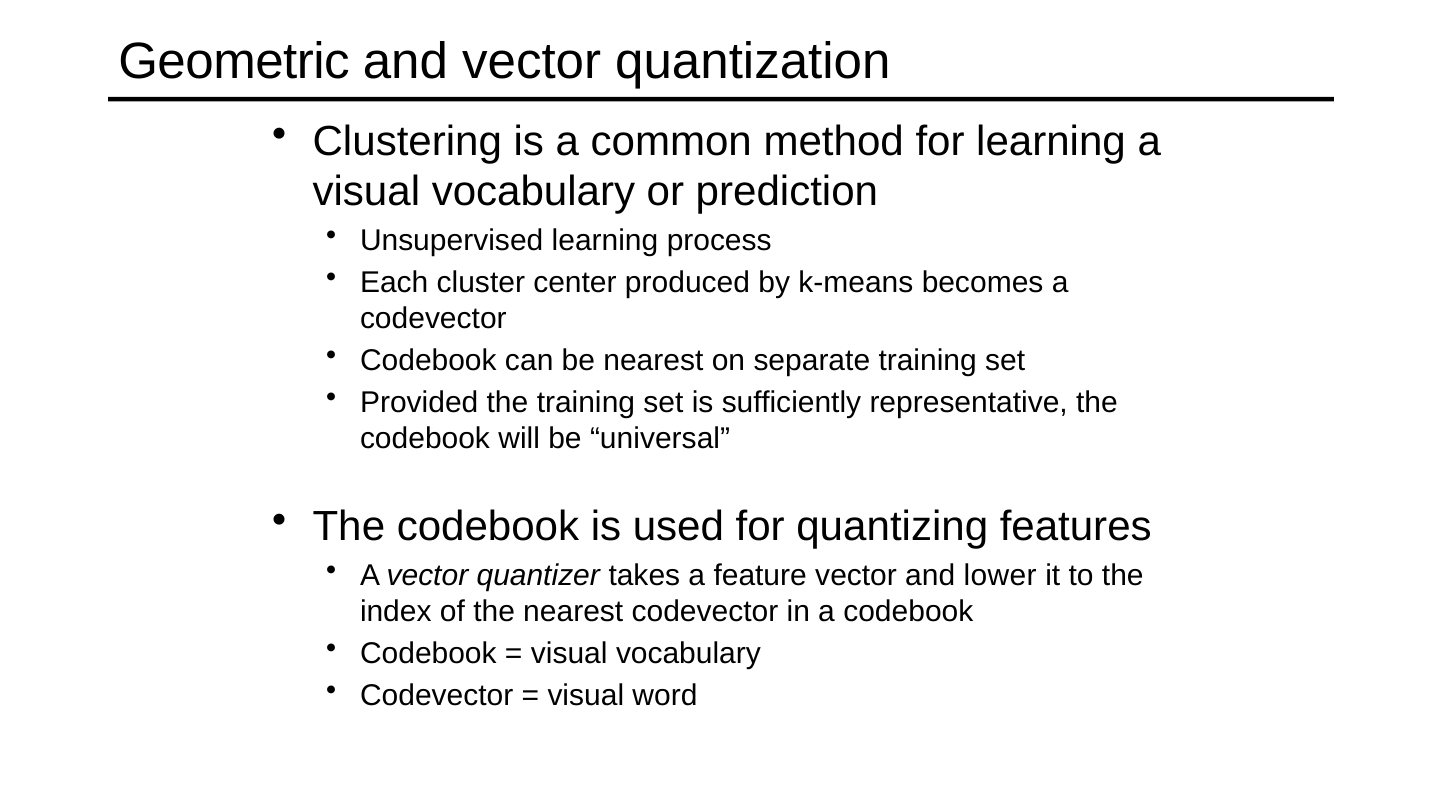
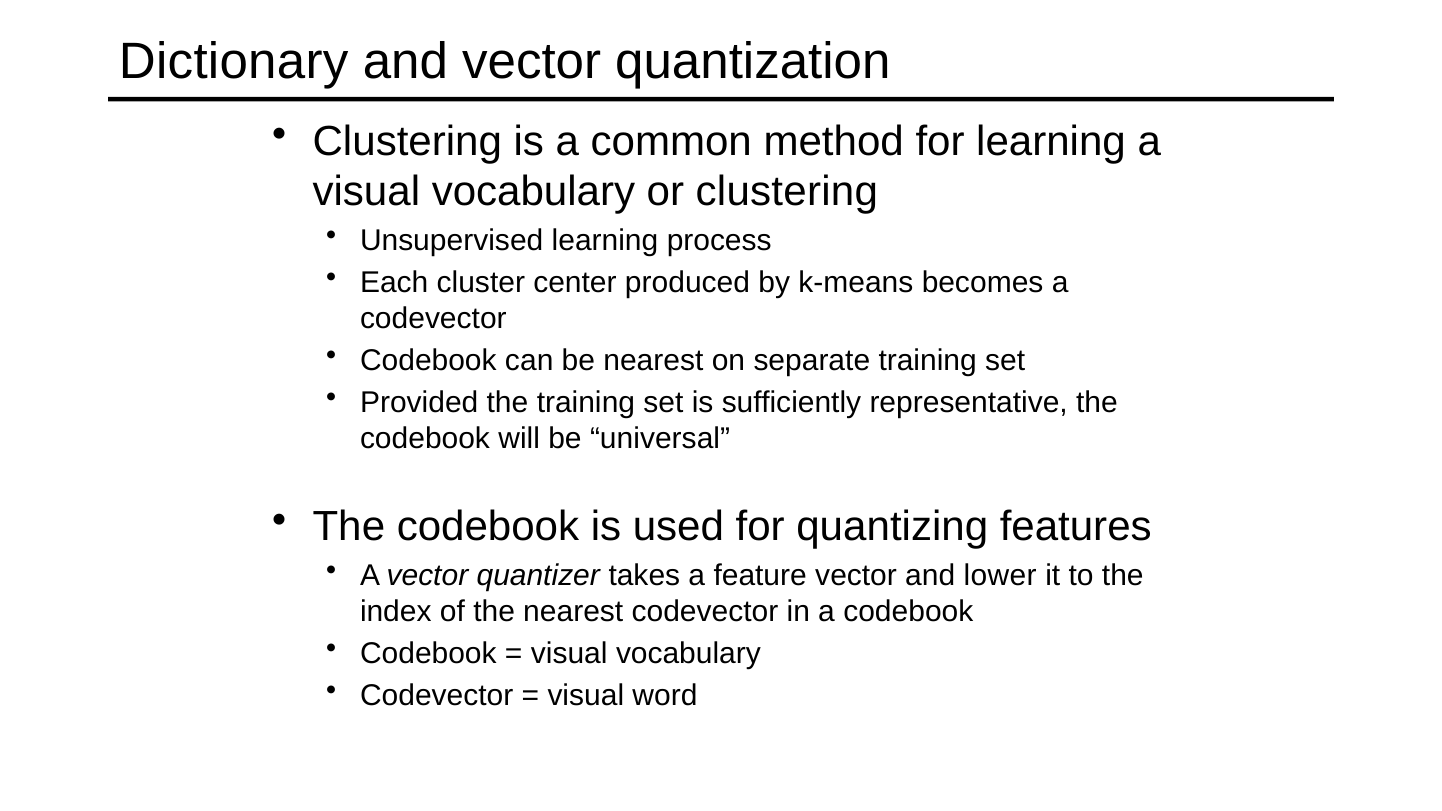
Geometric: Geometric -> Dictionary
or prediction: prediction -> clustering
